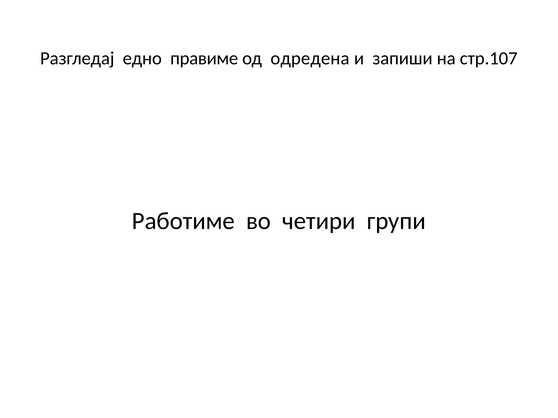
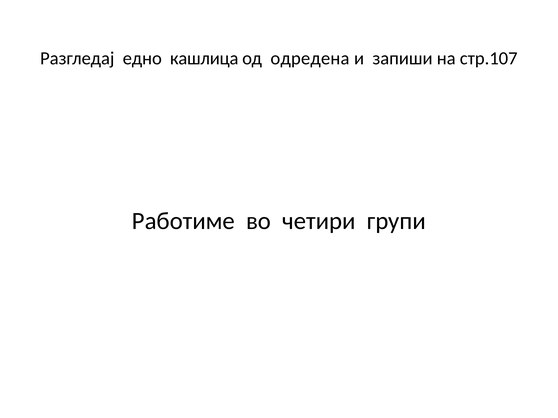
правиме: правиме -> кашлица
